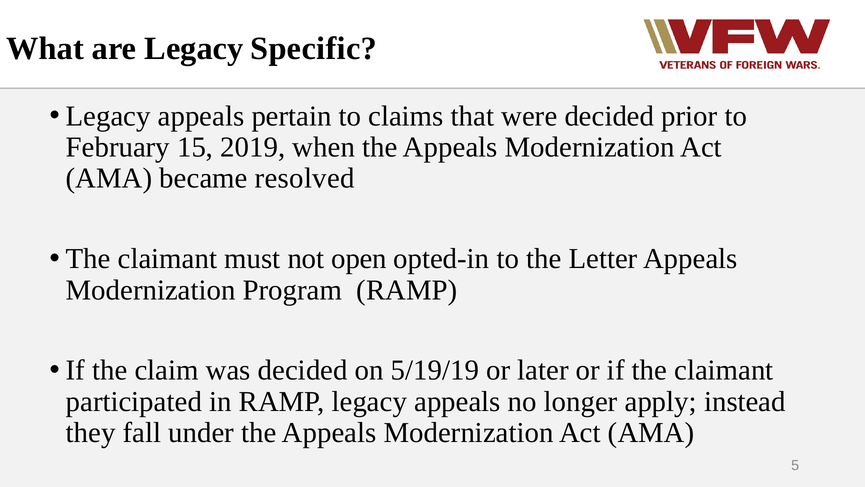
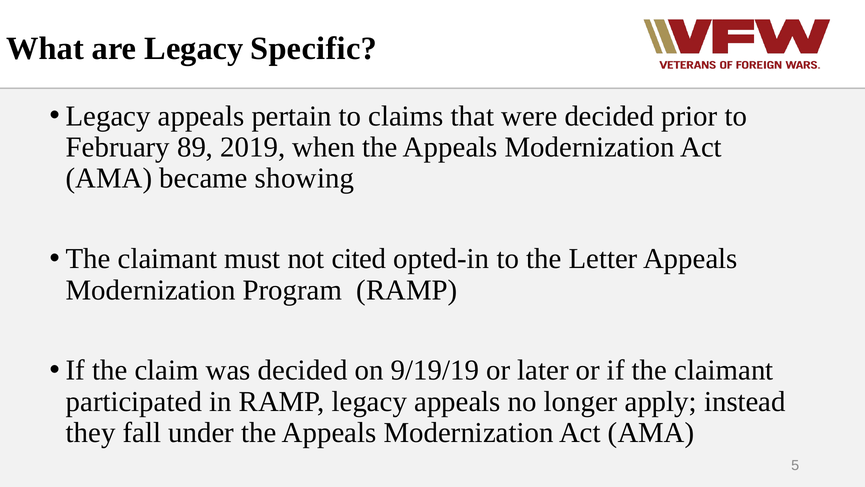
15: 15 -> 89
resolved: resolved -> showing
open: open -> cited
5/19/19: 5/19/19 -> 9/19/19
